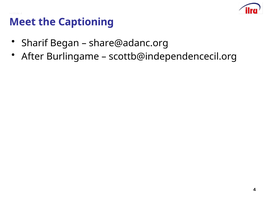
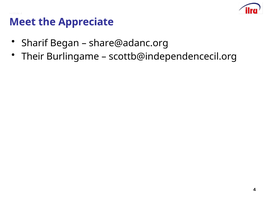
Captioning: Captioning -> Appreciate
After: After -> Their
